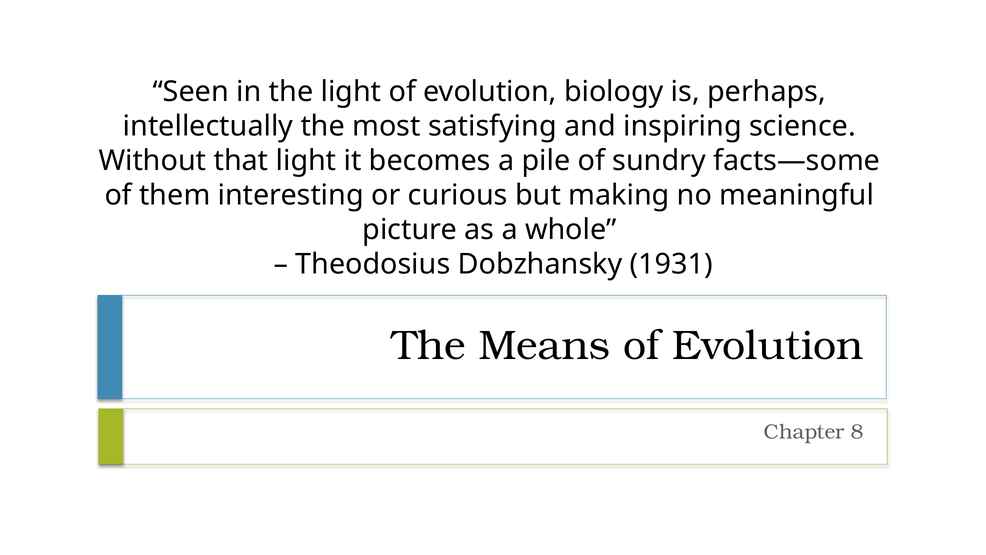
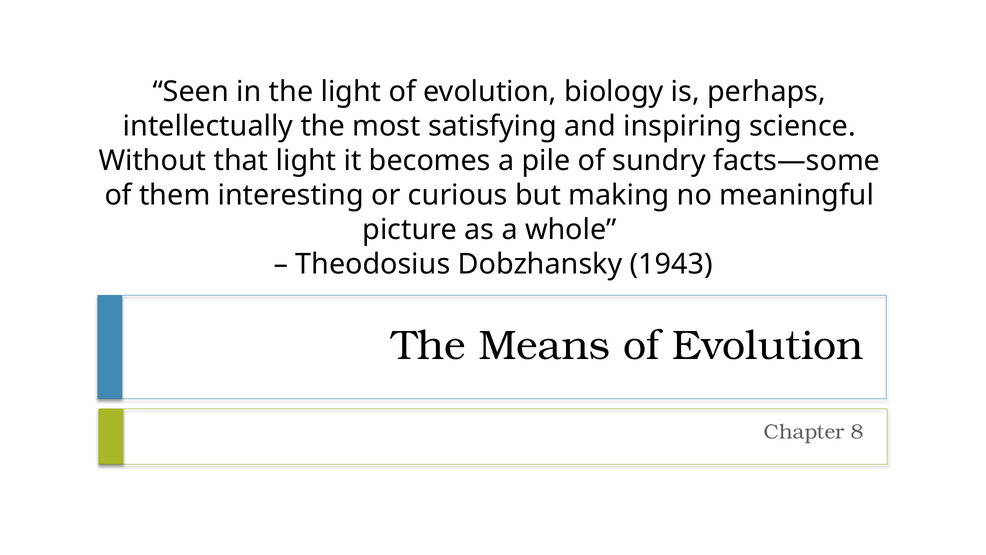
1931: 1931 -> 1943
